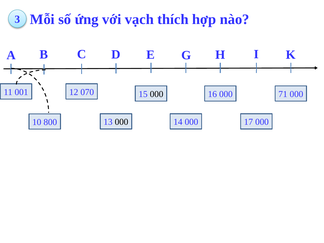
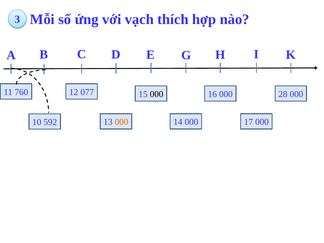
001: 001 -> 760
070: 070 -> 077
71: 71 -> 28
000 at (122, 122) colour: black -> orange
800: 800 -> 592
